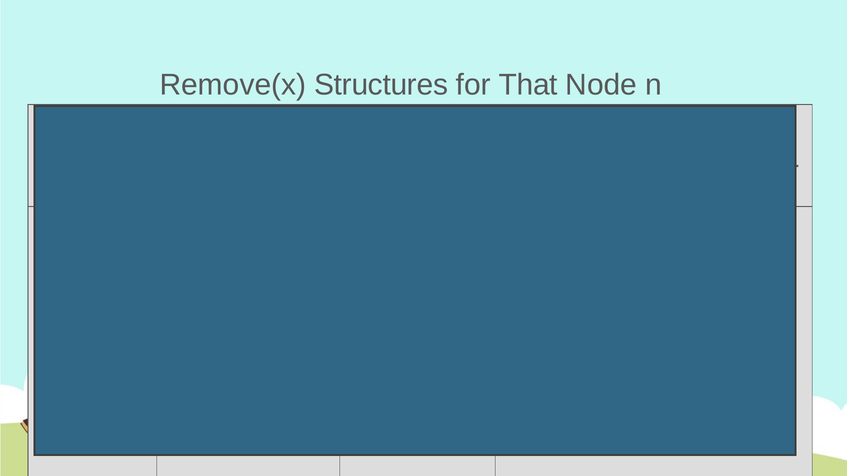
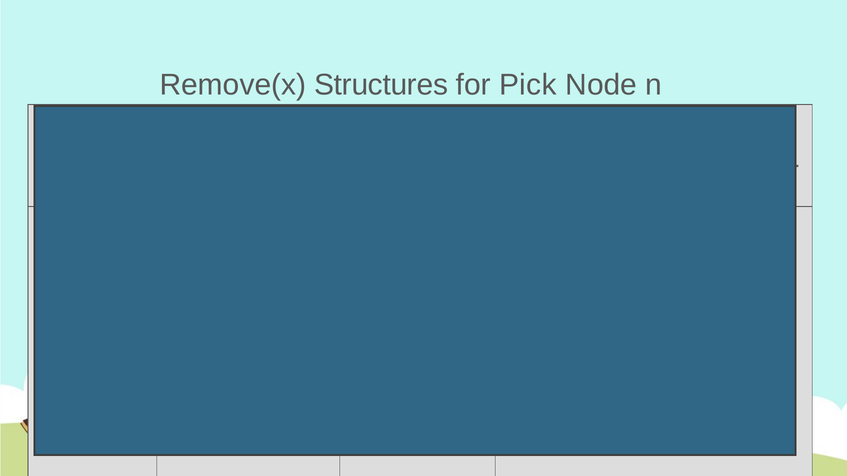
That: That -> Pick
